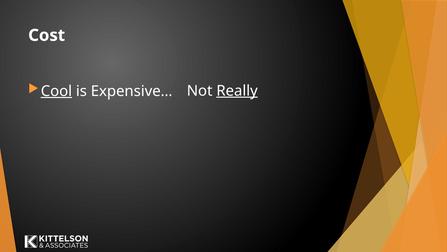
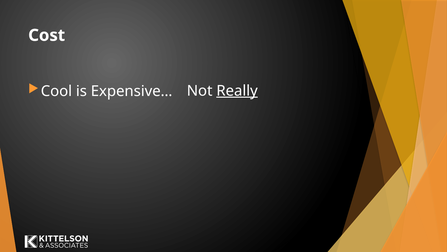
Cool underline: present -> none
